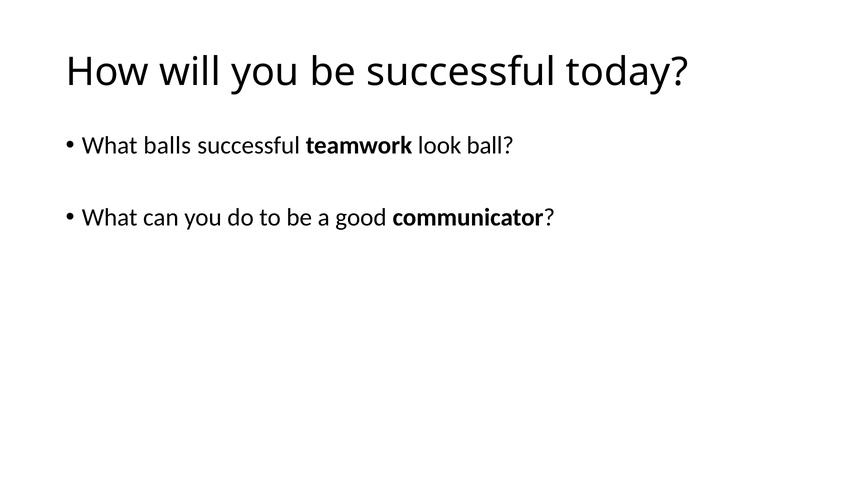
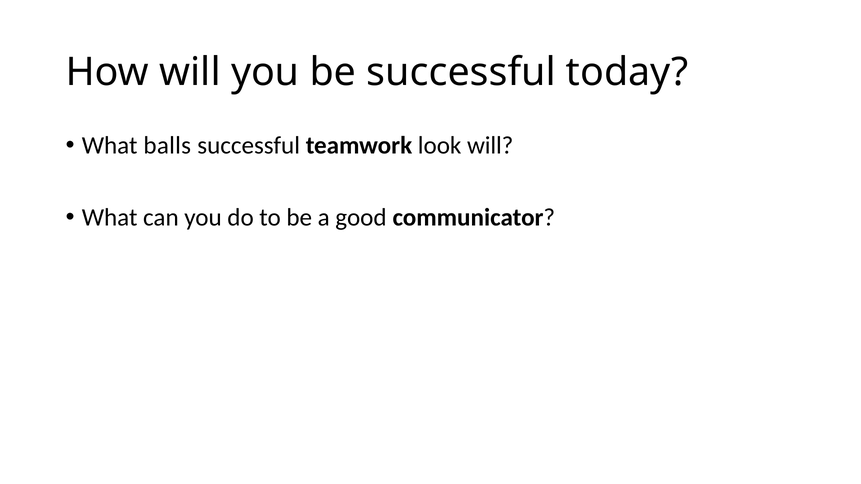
look ball: ball -> will
